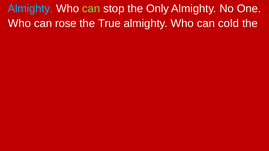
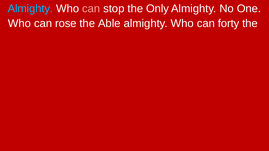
can at (91, 9) colour: light green -> pink
True: True -> Able
cold: cold -> forty
